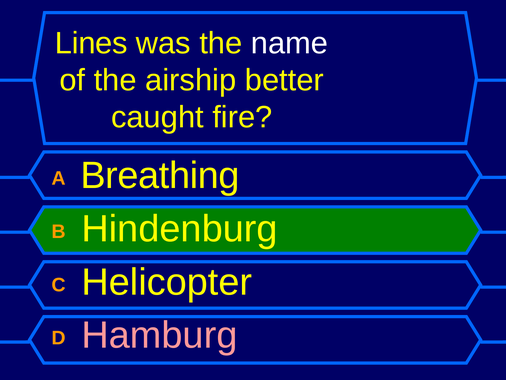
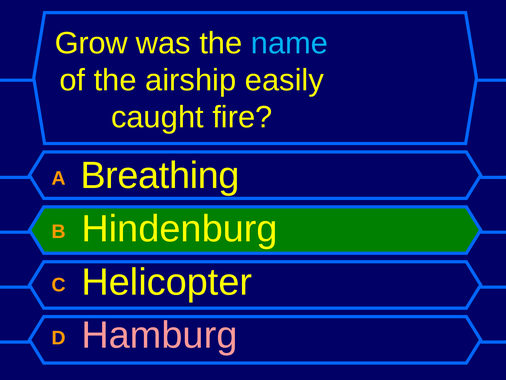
Lines: Lines -> Grow
name colour: white -> light blue
better: better -> easily
